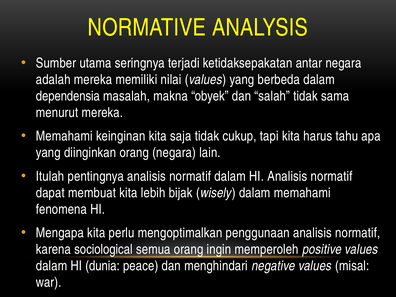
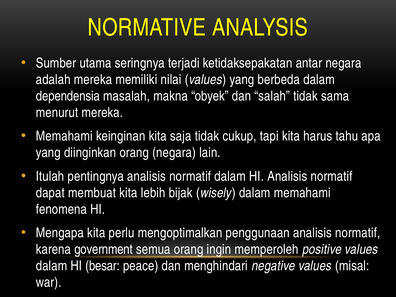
sociological: sociological -> government
dunia: dunia -> besar
